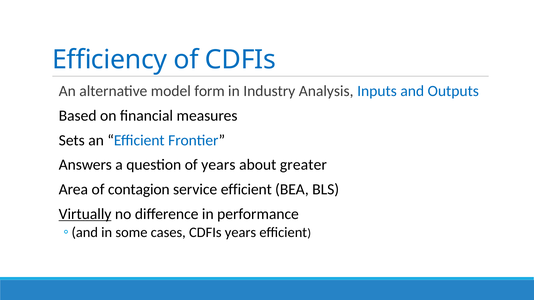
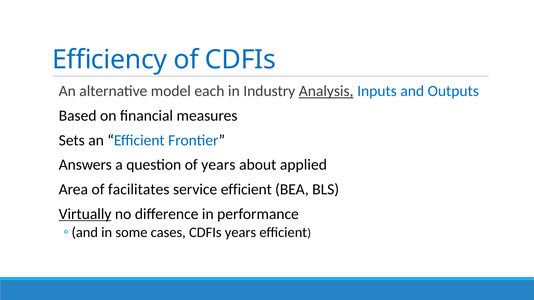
form: form -> each
Analysis underline: none -> present
greater: greater -> applied
contagion: contagion -> facilitates
